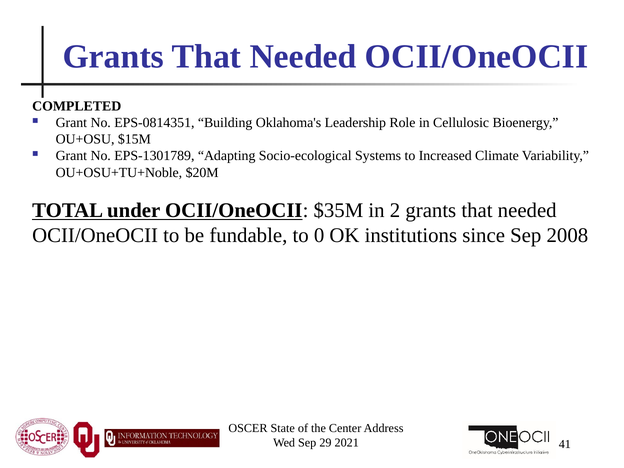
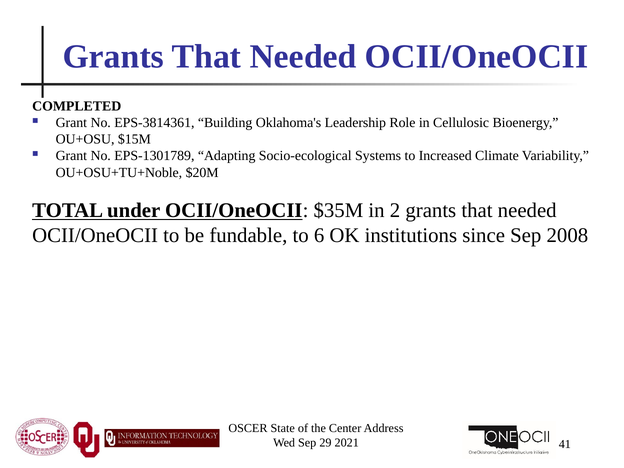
EPS-0814351: EPS-0814351 -> EPS-3814361
0: 0 -> 6
